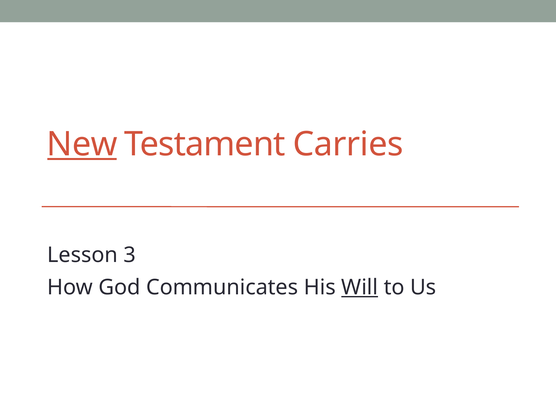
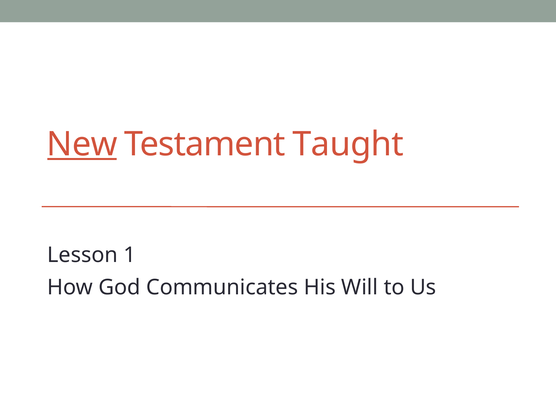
Carries: Carries -> Taught
3: 3 -> 1
Will underline: present -> none
